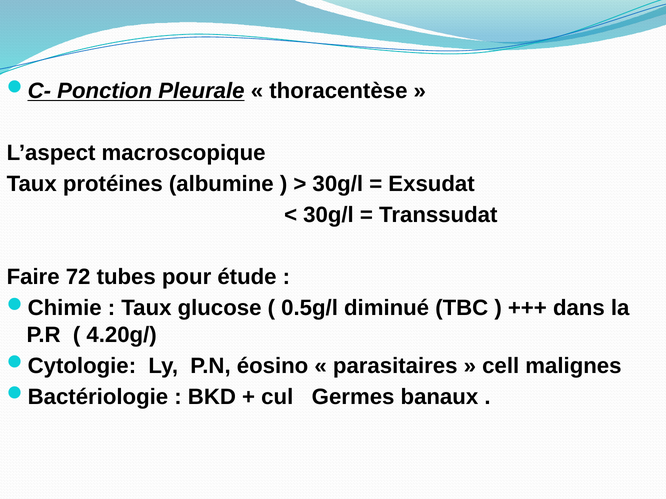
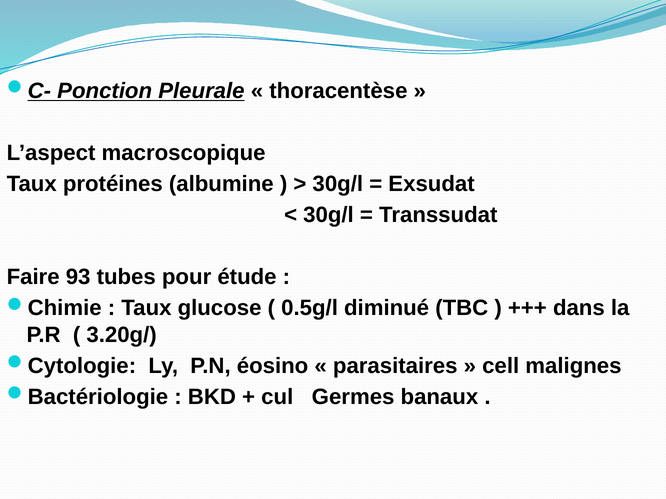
72: 72 -> 93
4.20g/: 4.20g/ -> 3.20g/
